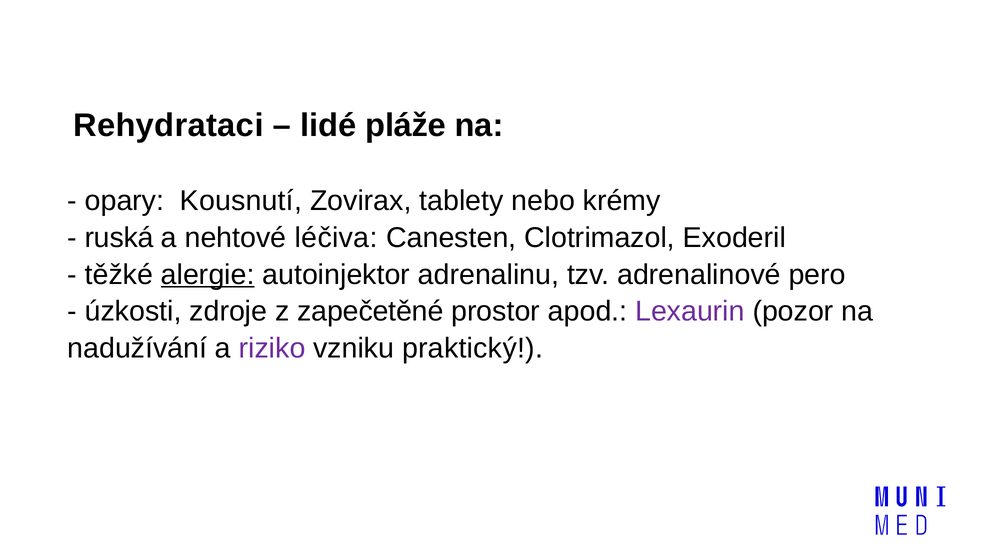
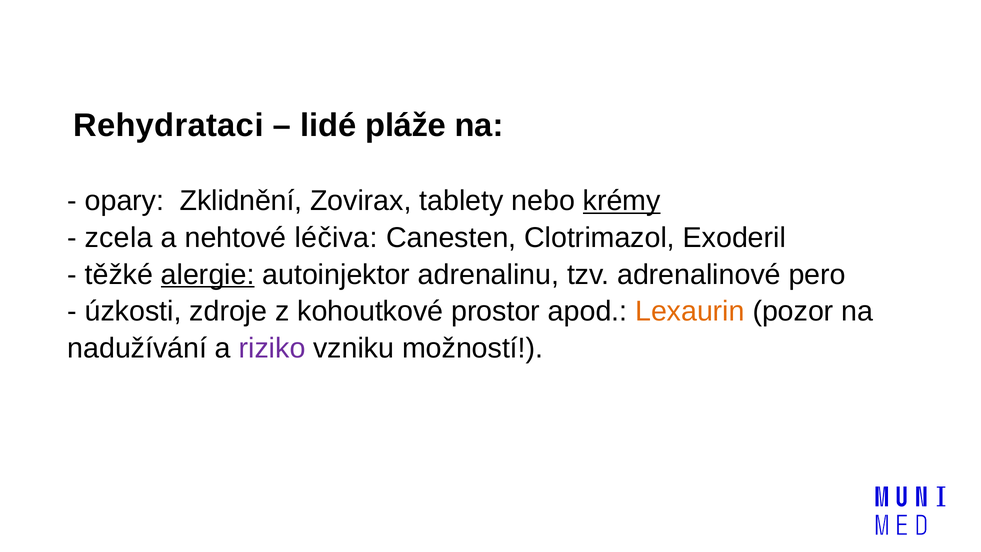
Kousnutí: Kousnutí -> Zklidnění
krémy underline: none -> present
ruská: ruská -> zcela
zapečetěné: zapečetěné -> kohoutkové
Lexaurin colour: purple -> orange
praktický: praktický -> možností
